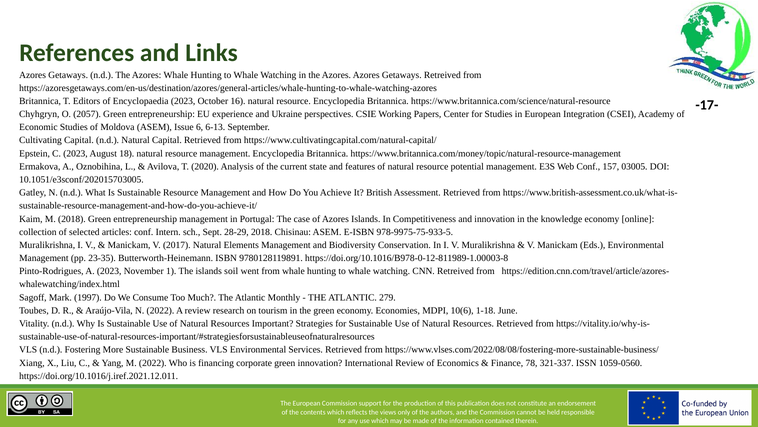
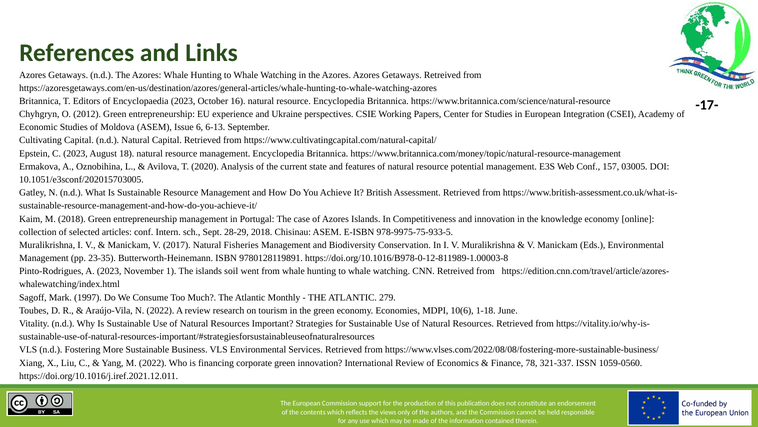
2057: 2057 -> 2012
Elements: Elements -> Fisheries
